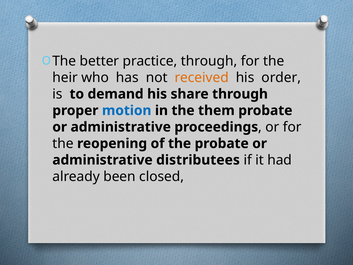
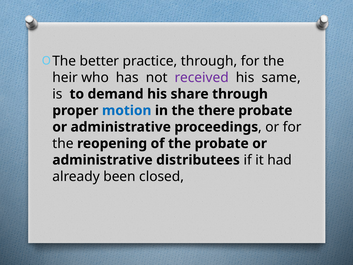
received colour: orange -> purple
order: order -> same
them: them -> there
